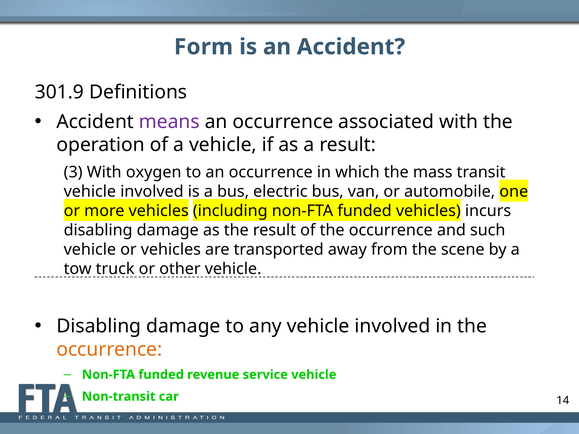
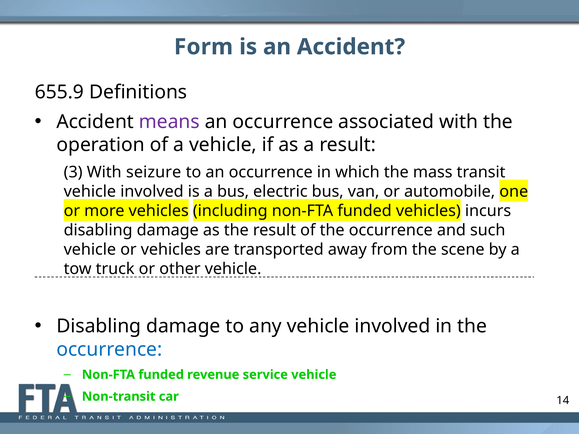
301.9: 301.9 -> 655.9
oxygen: oxygen -> seizure
occurrence at (109, 350) colour: orange -> blue
